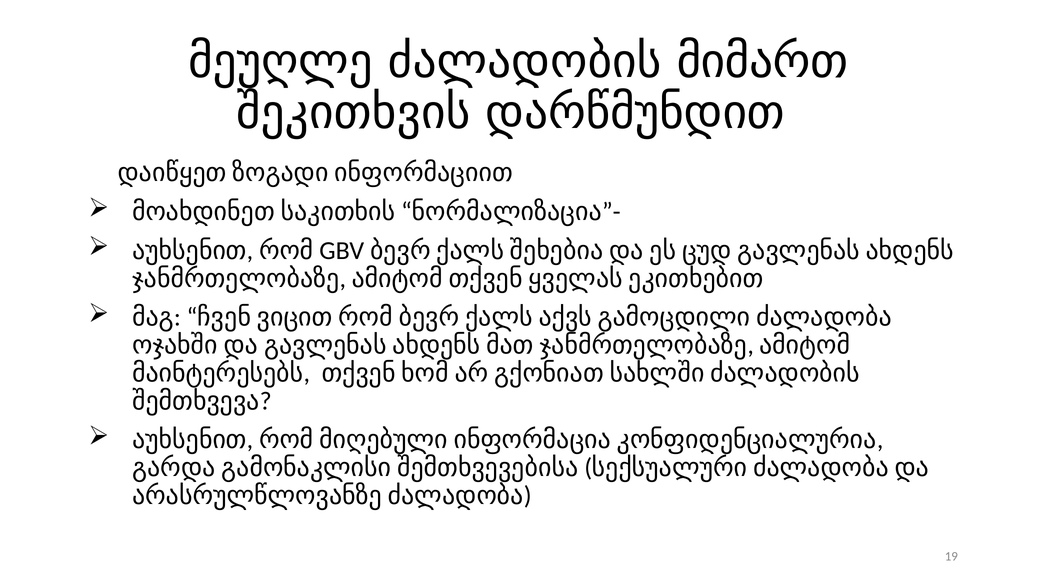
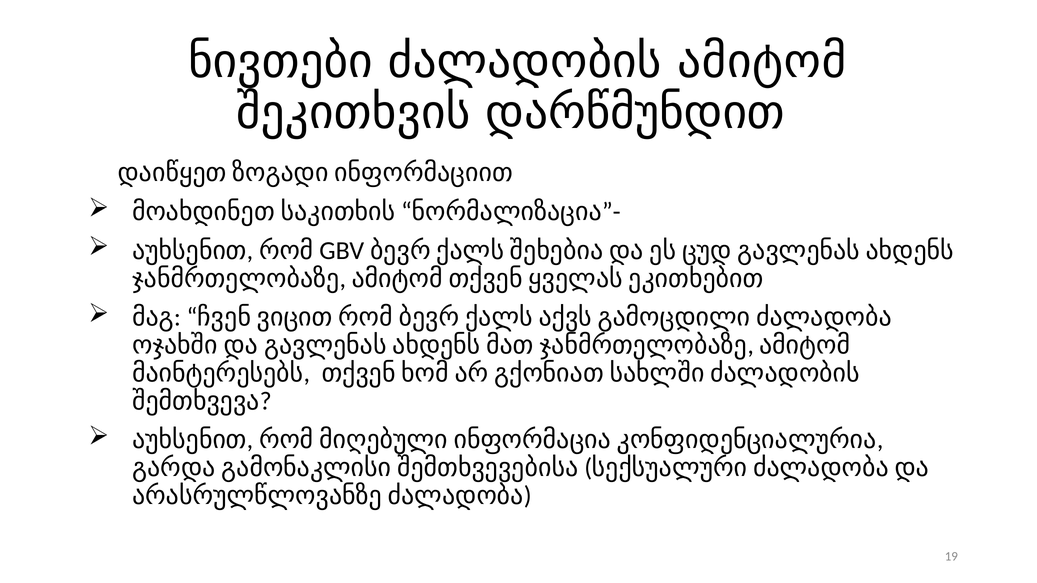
მეუღლე: მეუღლე -> ნივთები
ძალადობის მიმართ: მიმართ -> ამიტომ
